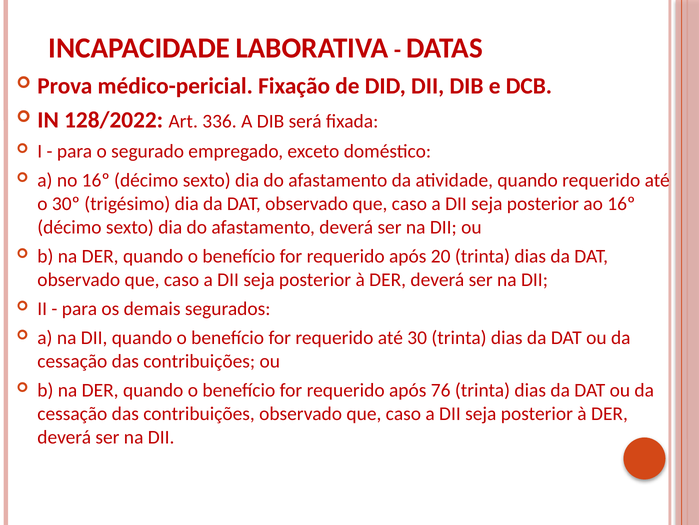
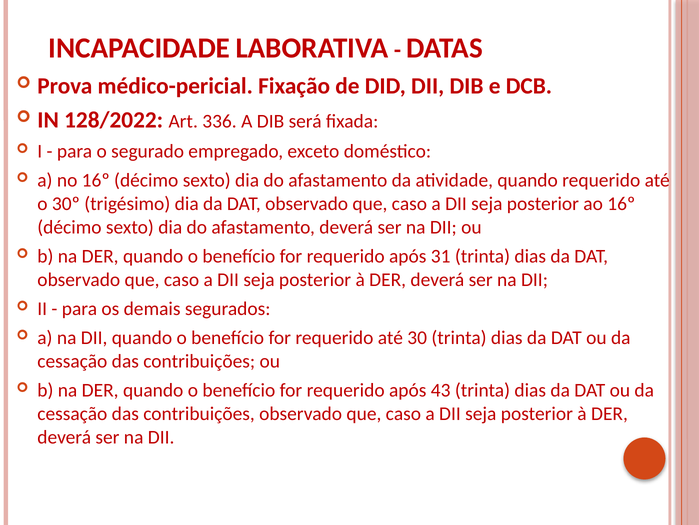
20: 20 -> 31
76: 76 -> 43
